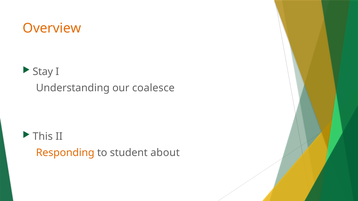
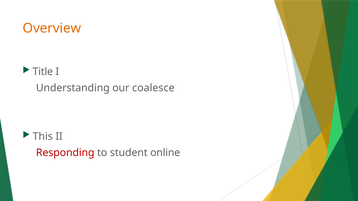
Stay: Stay -> Title
Responding colour: orange -> red
about: about -> online
